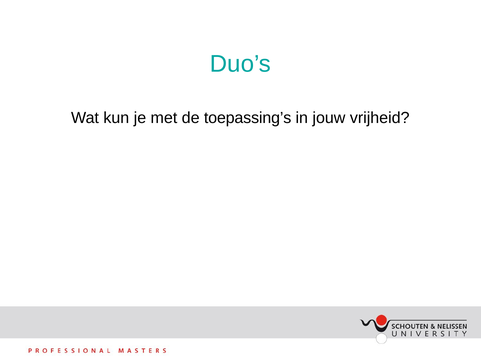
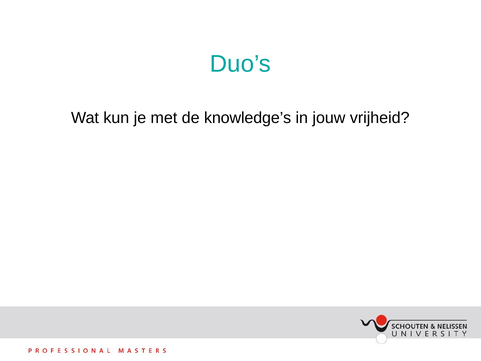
toepassing’s: toepassing’s -> knowledge’s
